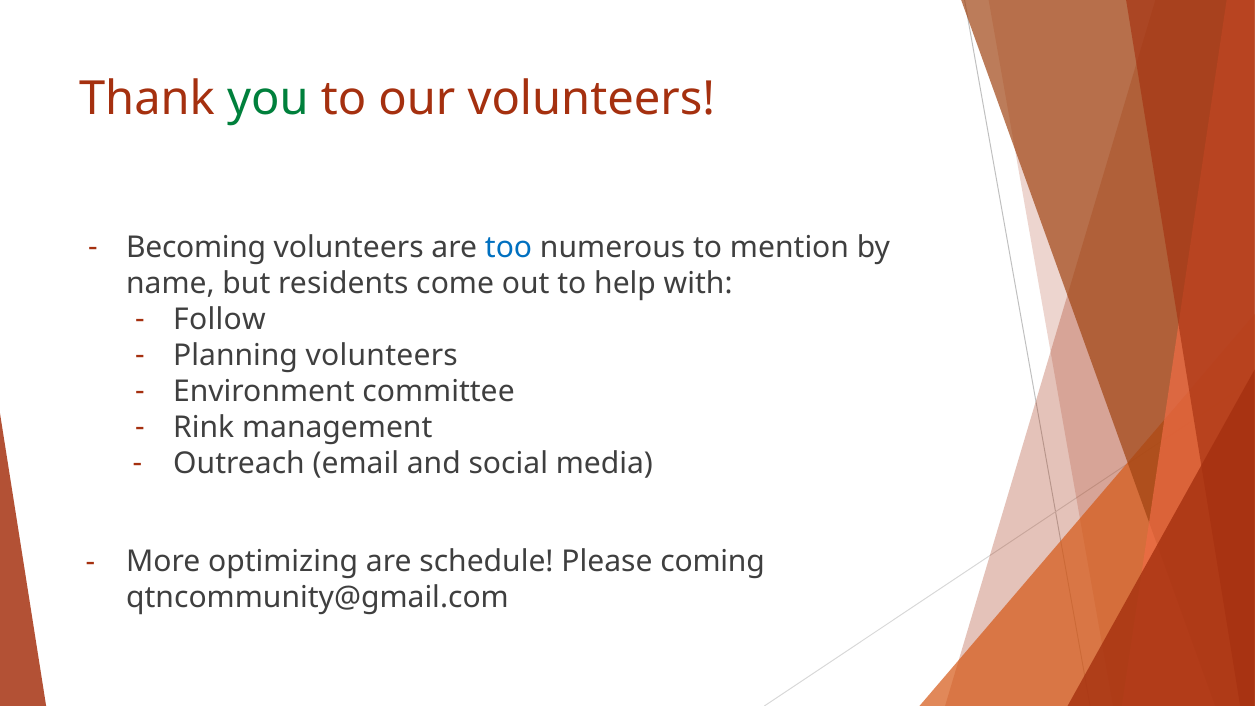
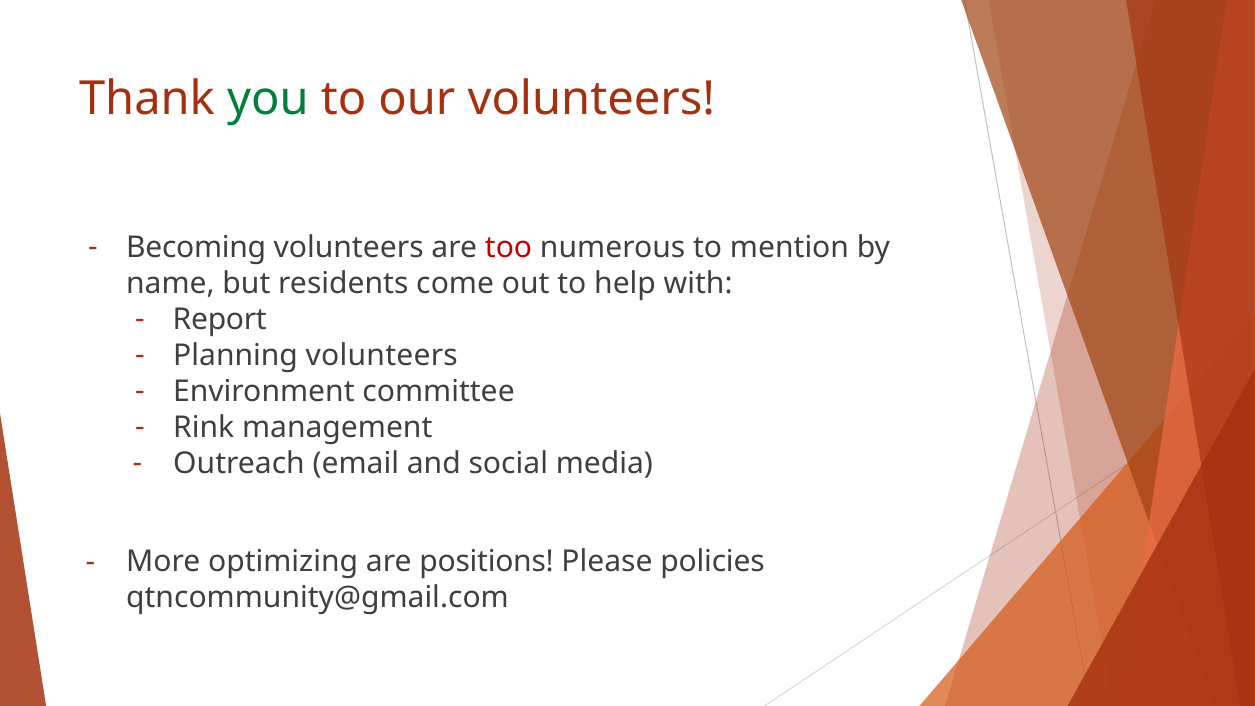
too colour: blue -> red
Follow: Follow -> Report
schedule: schedule -> positions
coming: coming -> policies
